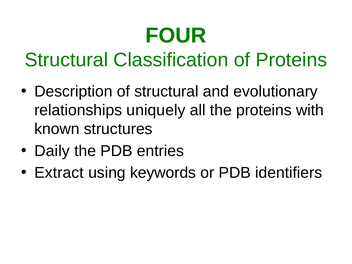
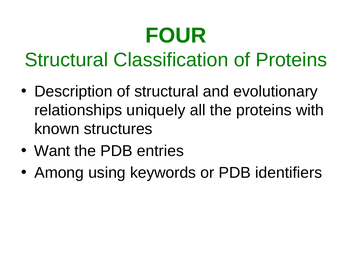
Daily: Daily -> Want
Extract: Extract -> Among
